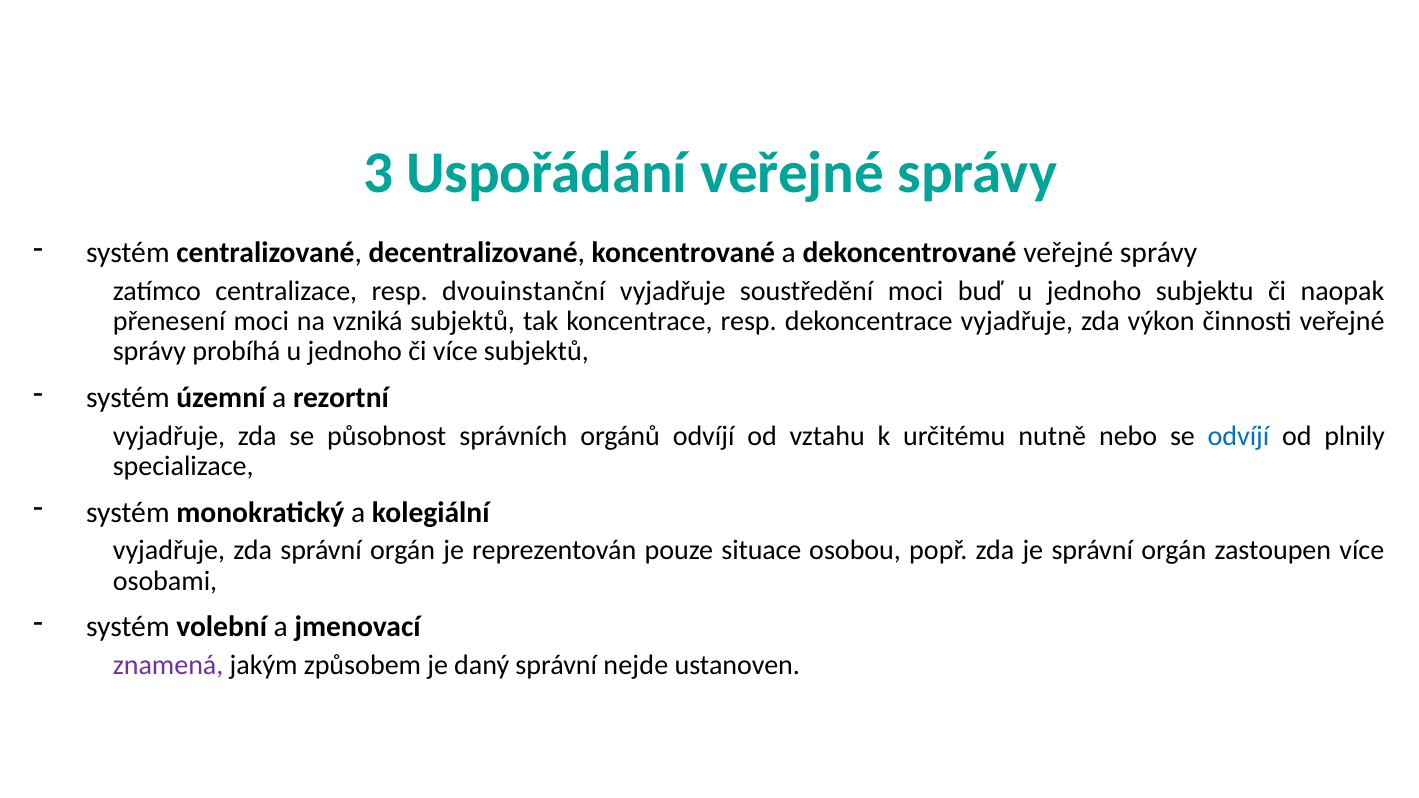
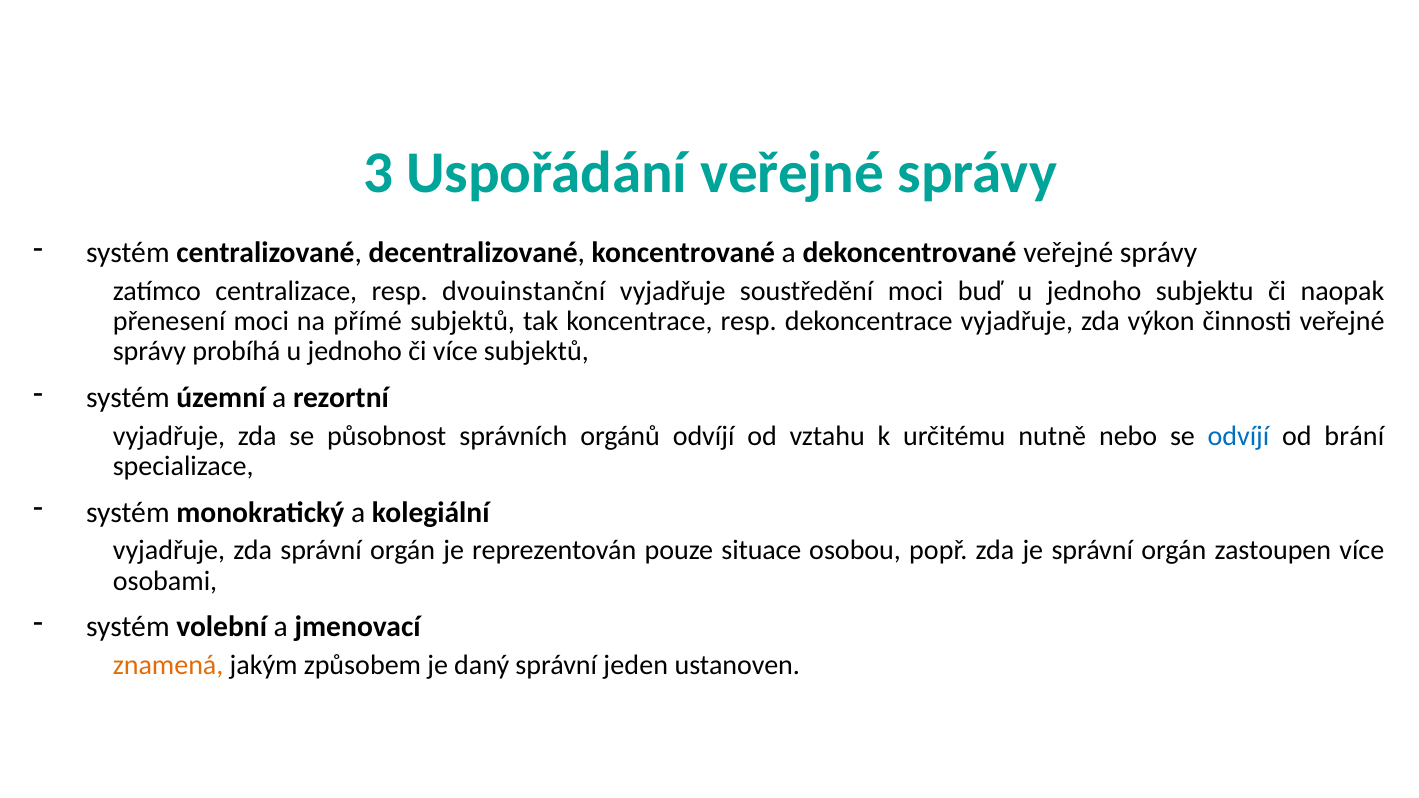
vzniká: vzniká -> přímé
plnily: plnily -> brání
znamená colour: purple -> orange
nejde: nejde -> jeden
